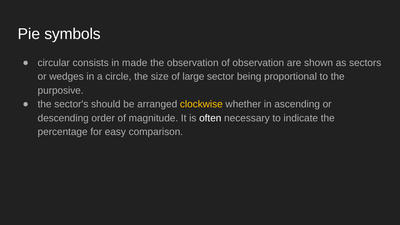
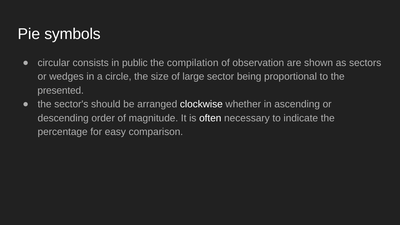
made: made -> public
the observation: observation -> compilation
purposive: purposive -> presented
clockwise colour: yellow -> white
